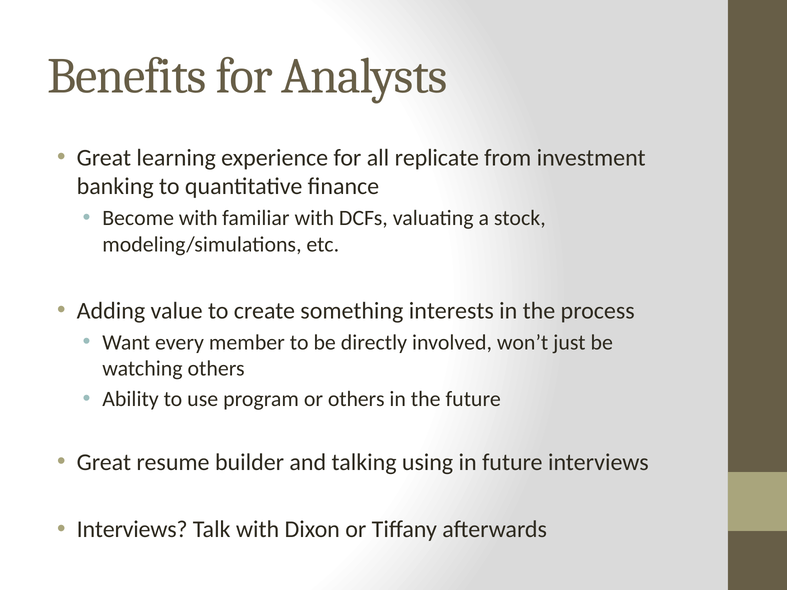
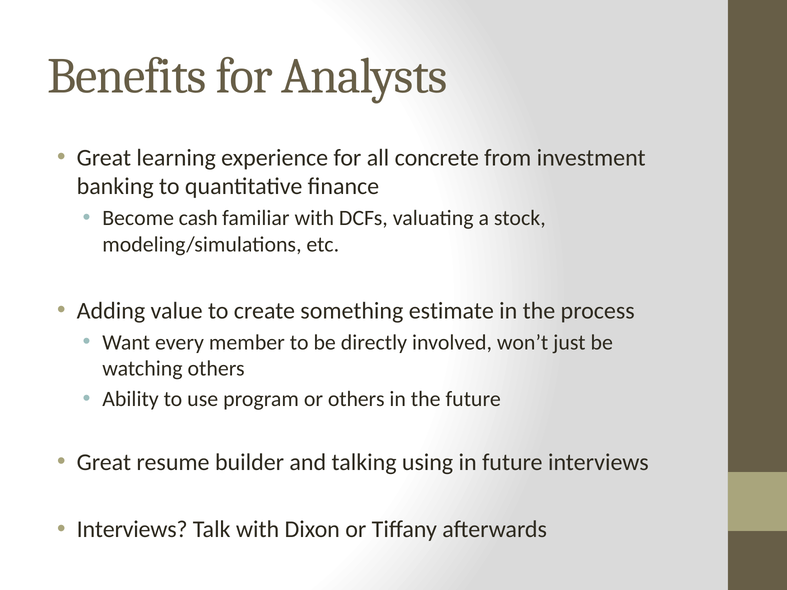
replicate: replicate -> concrete
Become with: with -> cash
interests: interests -> estimate
